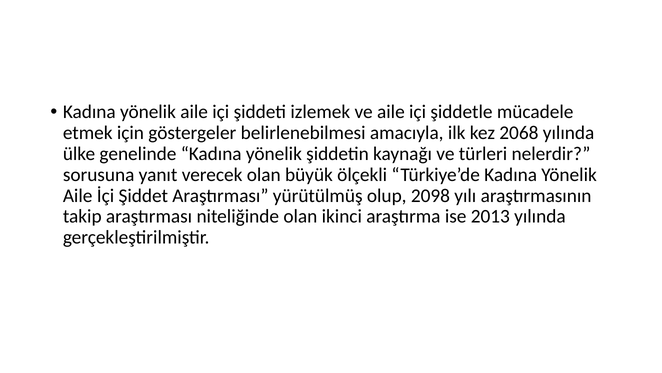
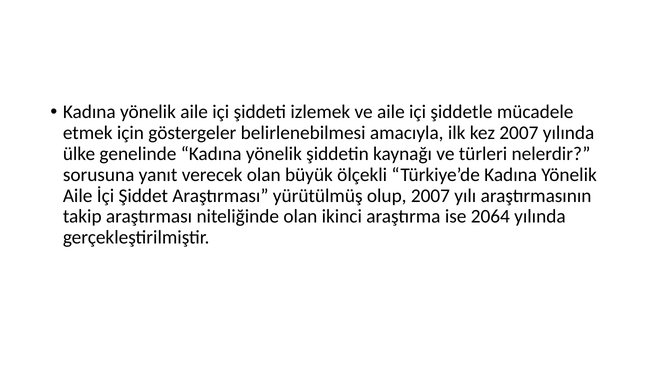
kez 2068: 2068 -> 2007
olup 2098: 2098 -> 2007
2013: 2013 -> 2064
